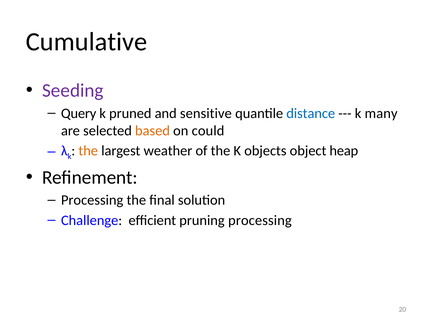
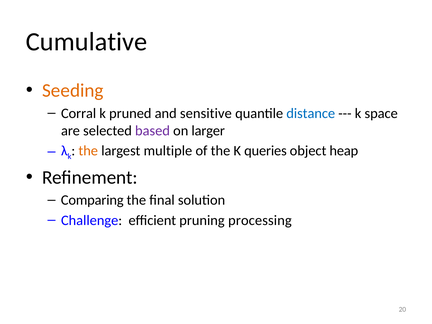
Seeding colour: purple -> orange
Query: Query -> Corral
many: many -> space
based colour: orange -> purple
could: could -> larger
weather: weather -> multiple
objects: objects -> queries
Processing at (92, 200): Processing -> Comparing
